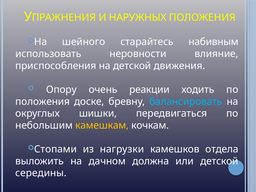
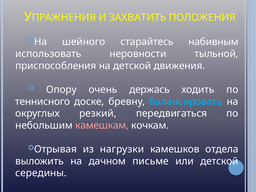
НАРУЖНЫХ: НАРУЖНЫХ -> ЗАХВАТИТЬ
влияние: влияние -> тыльной
реакции: реакции -> держась
положения at (43, 102): положения -> теннисного
шишки: шишки -> резкий
камешкам colour: yellow -> pink
Стопами: Стопами -> Отрывая
должна: должна -> письме
